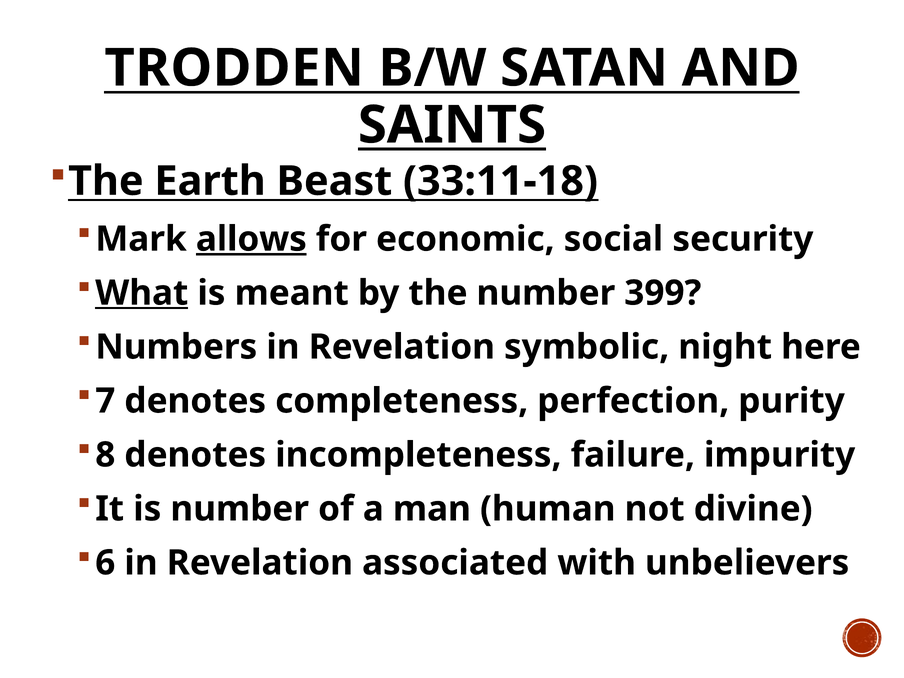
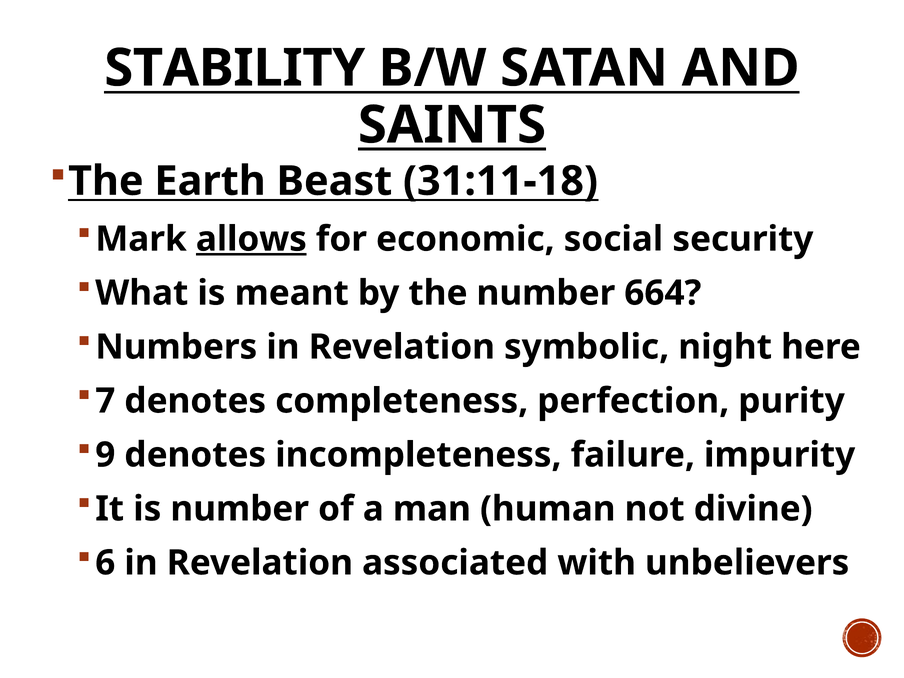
TRODDEN: TRODDEN -> STABILITY
33:11-18: 33:11-18 -> 31:11-18
What underline: present -> none
399: 399 -> 664
8: 8 -> 9
